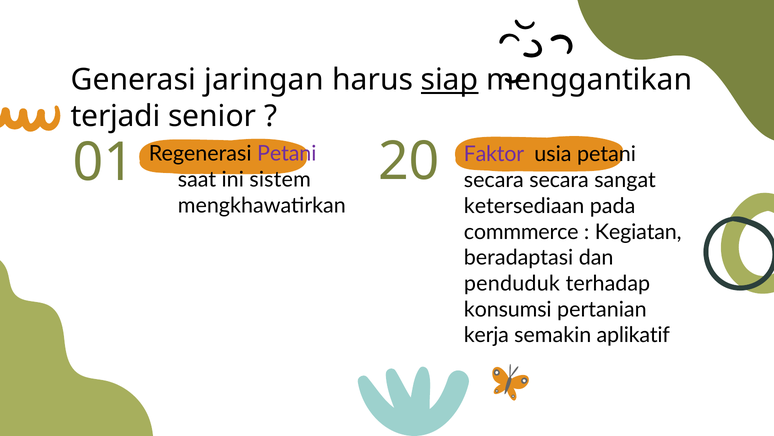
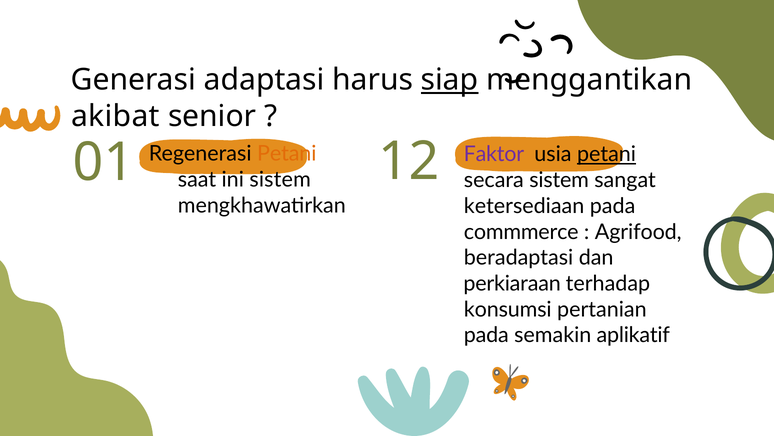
jaringan: jaringan -> adaptasi
terjadi: terjadi -> akibat
Petani at (287, 154) colour: purple -> orange
petani at (607, 154) underline: none -> present
20: 20 -> 12
secara secara: secara -> sistem
Kegiatan: Kegiatan -> Agrifood
penduduk: penduduk -> perkiaraan
kerja at (486, 335): kerja -> pada
